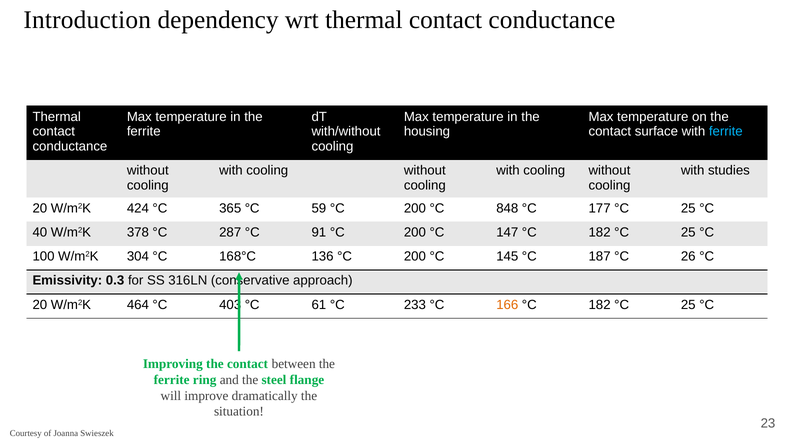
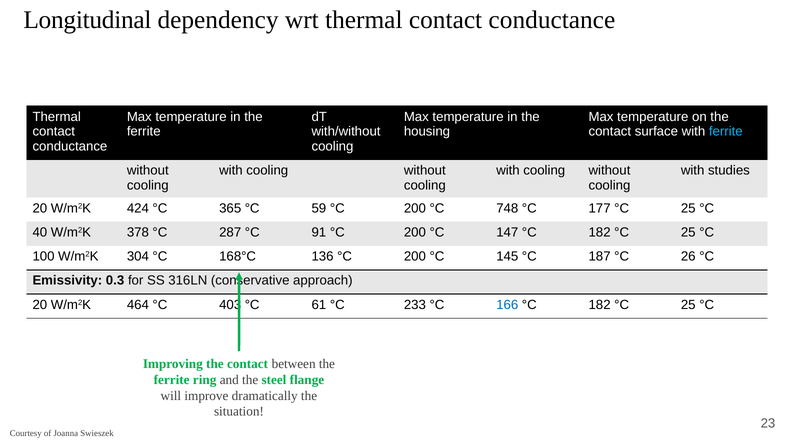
Introduction: Introduction -> Longitudinal
848: 848 -> 748
166 colour: orange -> blue
